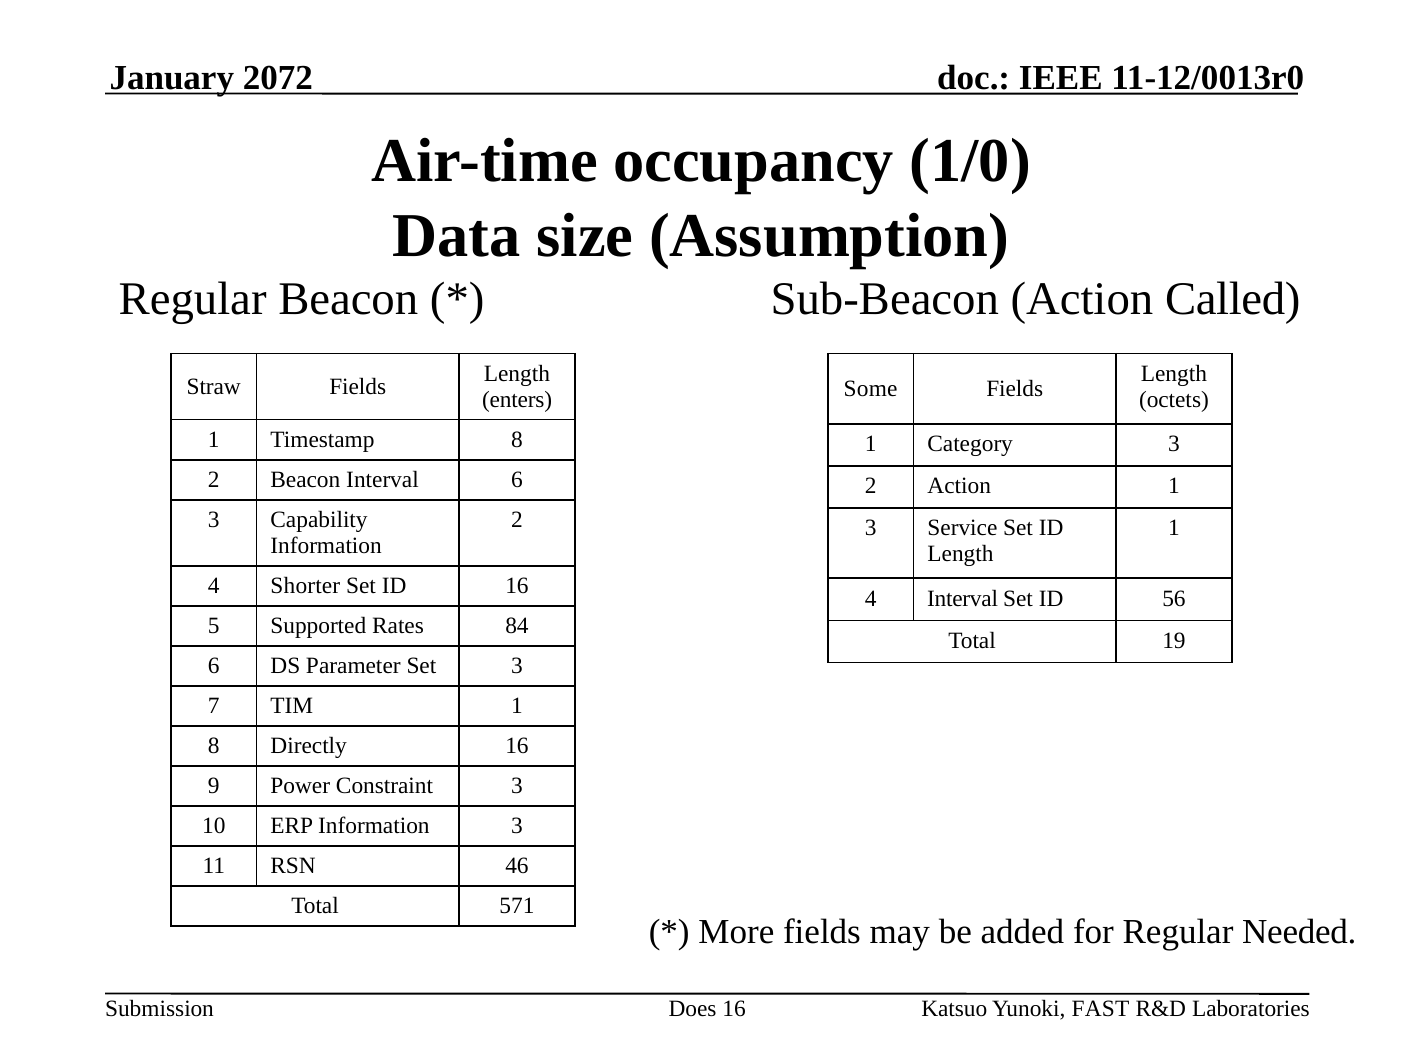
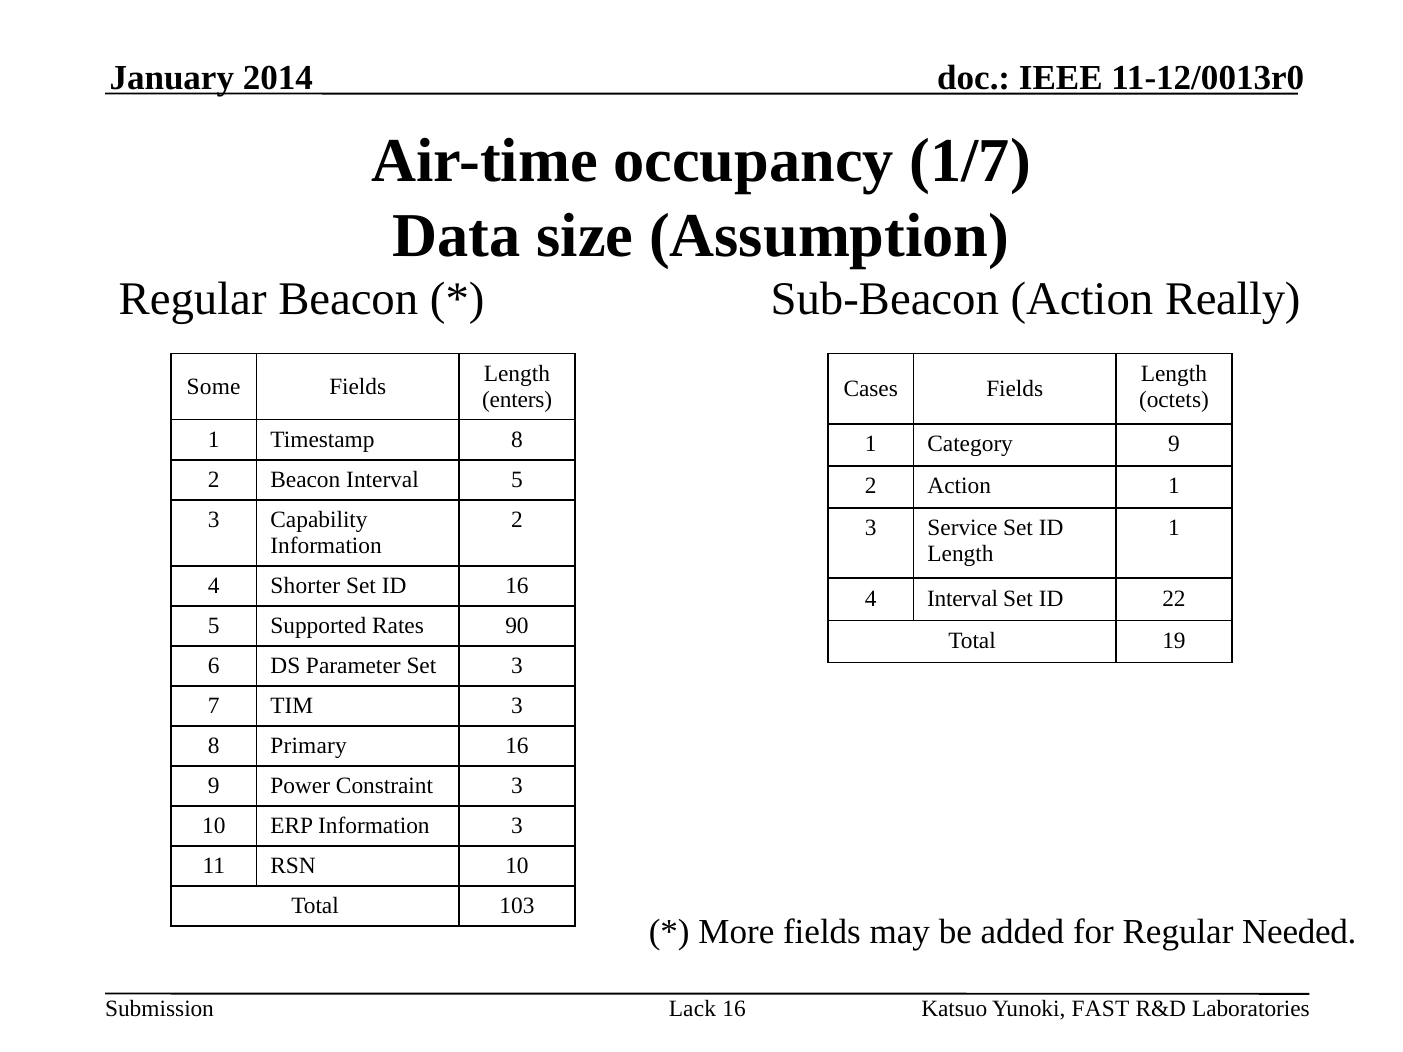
2072: 2072 -> 2014
1/0: 1/0 -> 1/7
Called: Called -> Really
Straw: Straw -> Some
Some: Some -> Cases
Category 3: 3 -> 9
Interval 6: 6 -> 5
56: 56 -> 22
84: 84 -> 90
TIM 1: 1 -> 3
Directly: Directly -> Primary
RSN 46: 46 -> 10
571: 571 -> 103
Does: Does -> Lack
